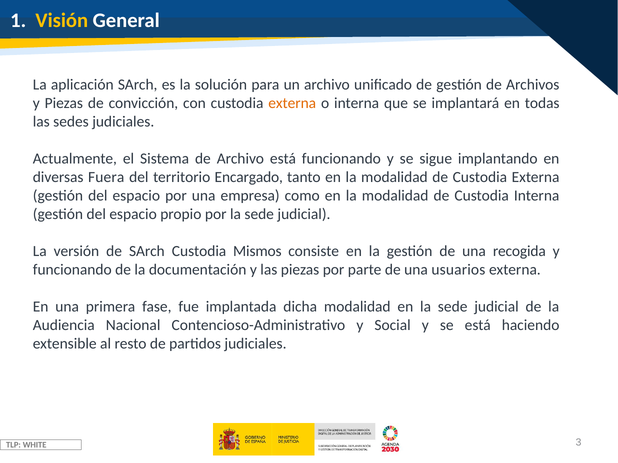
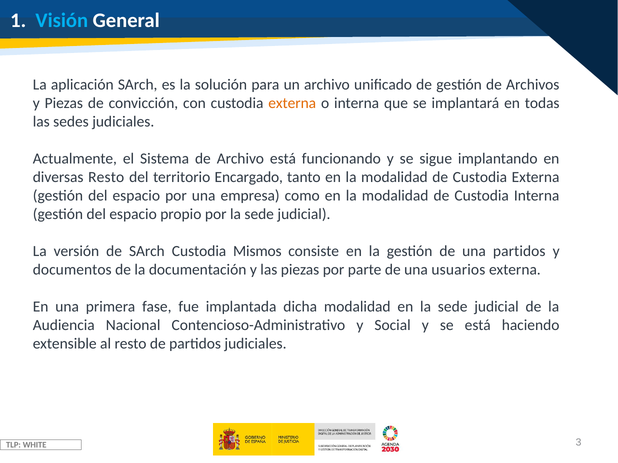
Visión colour: yellow -> light blue
diversas Fuera: Fuera -> Resto
una recogida: recogida -> partidos
funcionando at (72, 270): funcionando -> documentos
